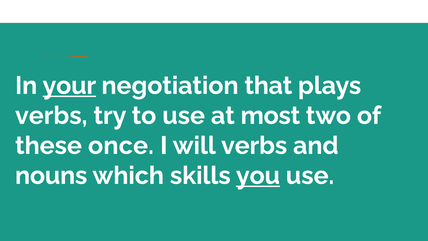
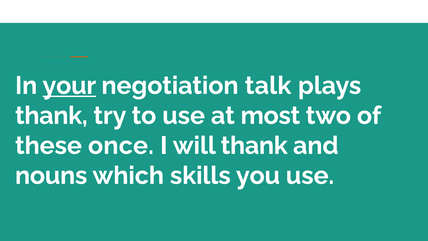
that: that -> talk
verbs at (51, 116): verbs -> thank
will verbs: verbs -> thank
you underline: present -> none
